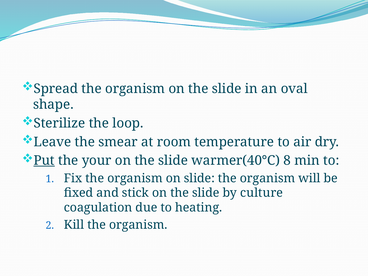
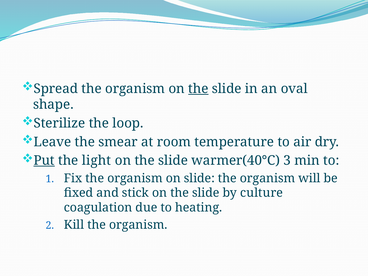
the at (198, 89) underline: none -> present
your: your -> light
8: 8 -> 3
